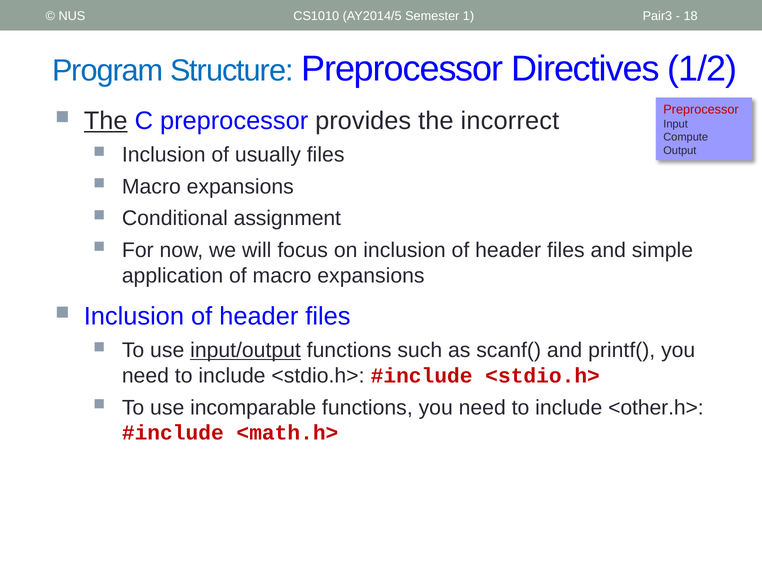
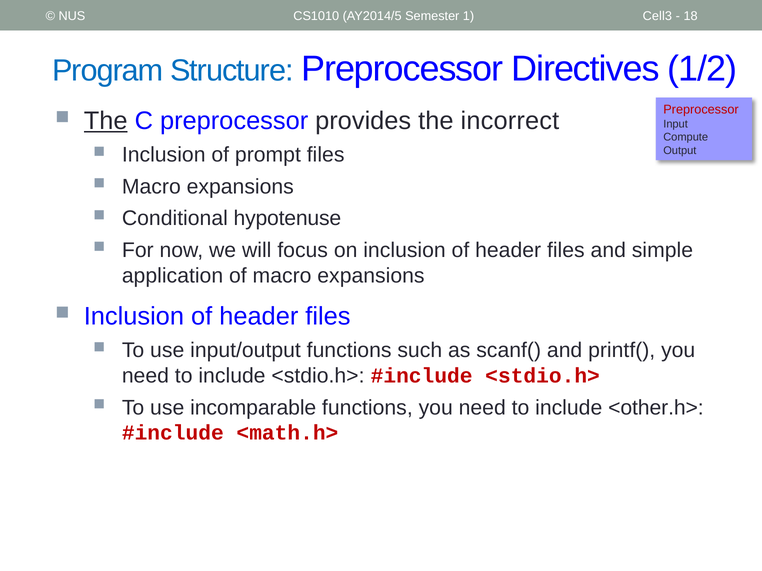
Pair3: Pair3 -> Cell3
usually: usually -> prompt
assignment: assignment -> hypotenuse
input/output underline: present -> none
